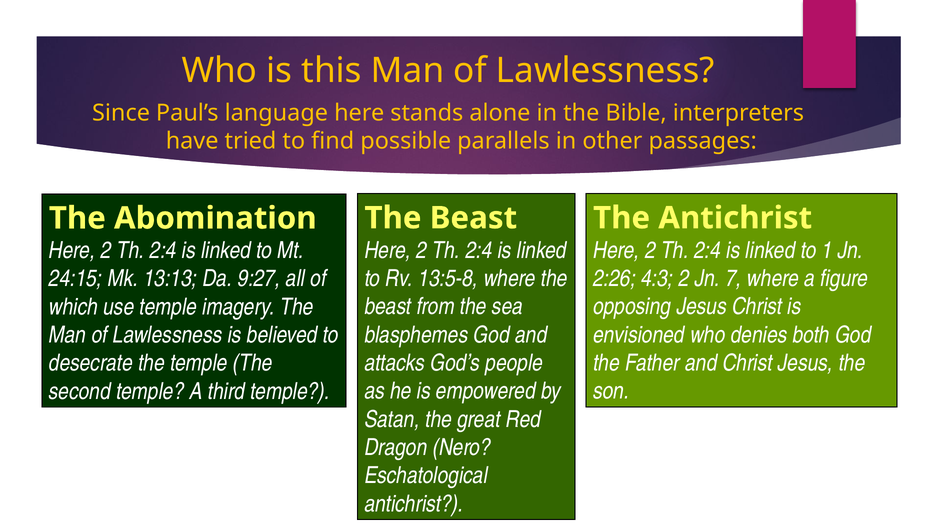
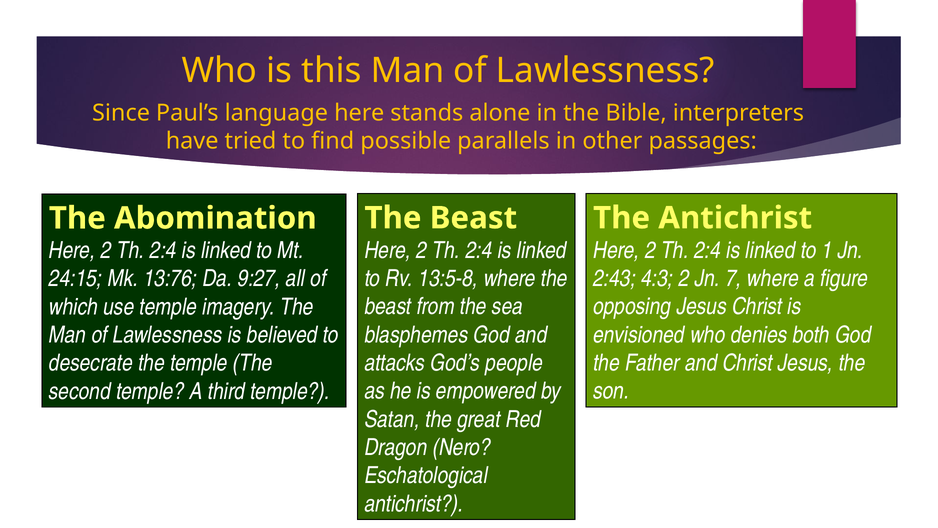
2:26: 2:26 -> 2:43
13:13: 13:13 -> 13:76
